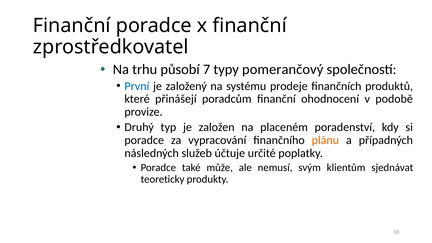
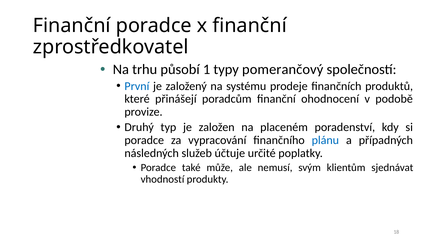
7: 7 -> 1
plánu colour: orange -> blue
teoreticky: teoreticky -> vhodností
